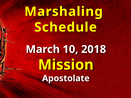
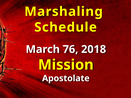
10: 10 -> 76
